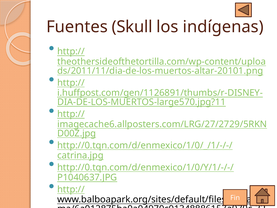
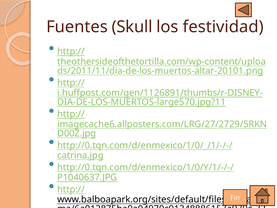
indígenas: indígenas -> festividad
